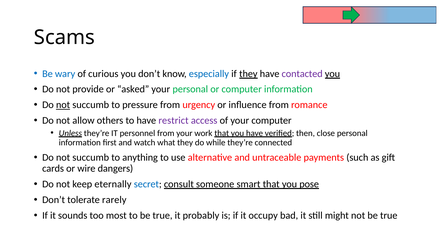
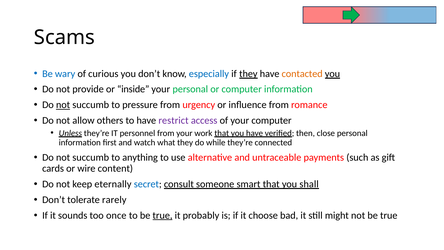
contacted colour: purple -> orange
asked: asked -> inside
dangers: dangers -> content
pose: pose -> shall
most: most -> once
true at (163, 215) underline: none -> present
occupy: occupy -> choose
